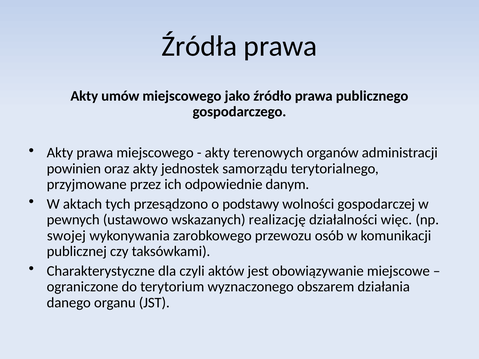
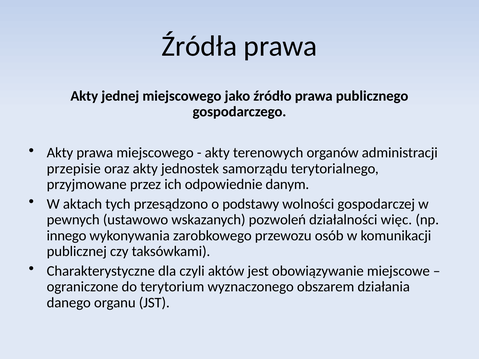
umów: umów -> jednej
powinien: powinien -> przepisie
realizację: realizację -> pozwoleń
swojej: swojej -> innego
